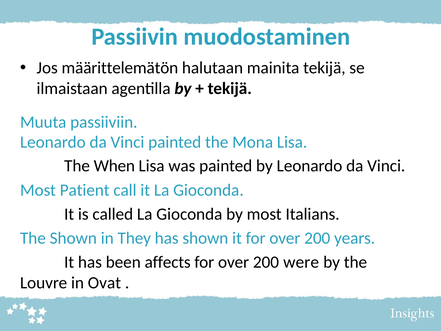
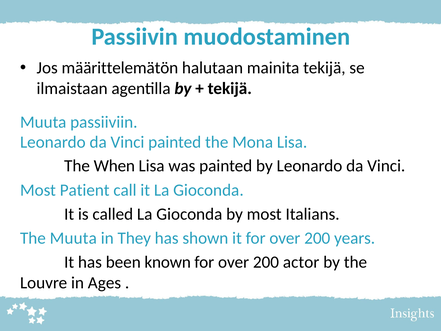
The Shown: Shown -> Muuta
affects: affects -> known
were: were -> actor
Ovat: Ovat -> Ages
